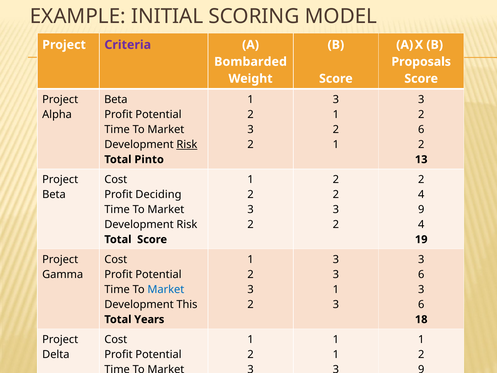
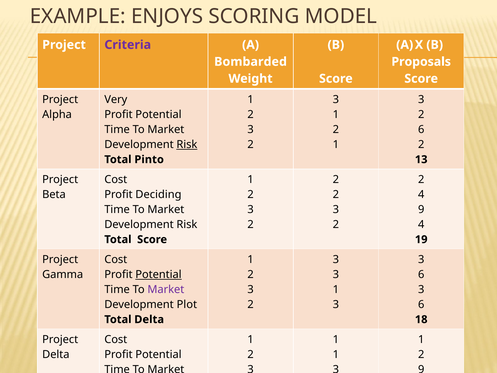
INITIAL: INITIAL -> ENJOYS
Beta at (116, 99): Beta -> Very
Potential at (158, 274) underline: none -> present
Market at (166, 289) colour: blue -> purple
This: This -> Plot
Total Years: Years -> Delta
